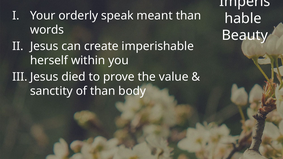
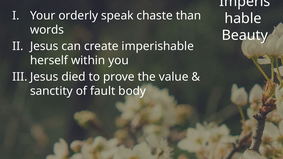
meant: meant -> chaste
of than: than -> fault
